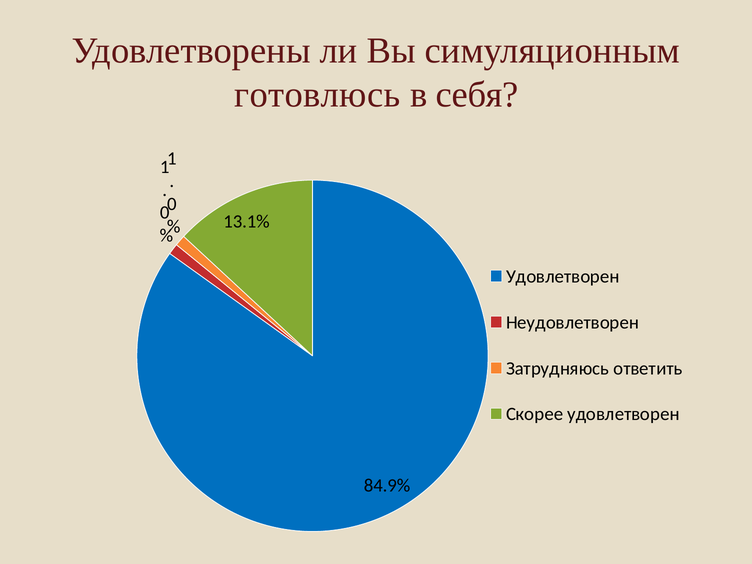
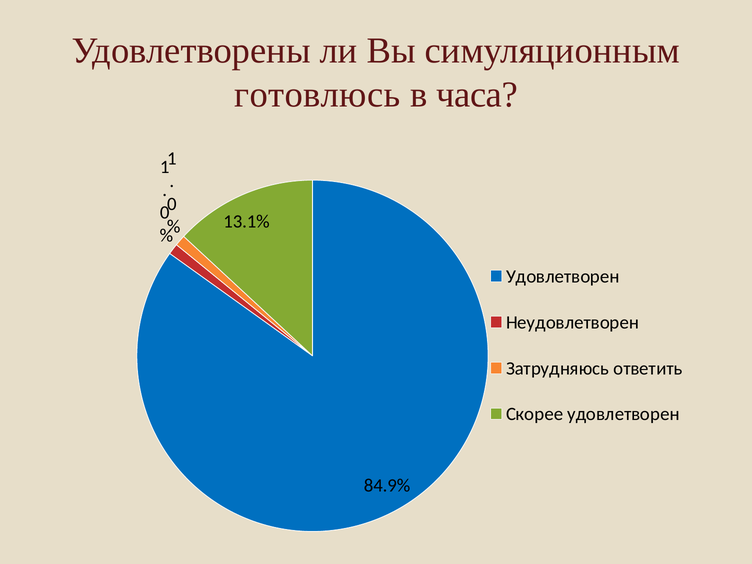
себя: себя -> часа
